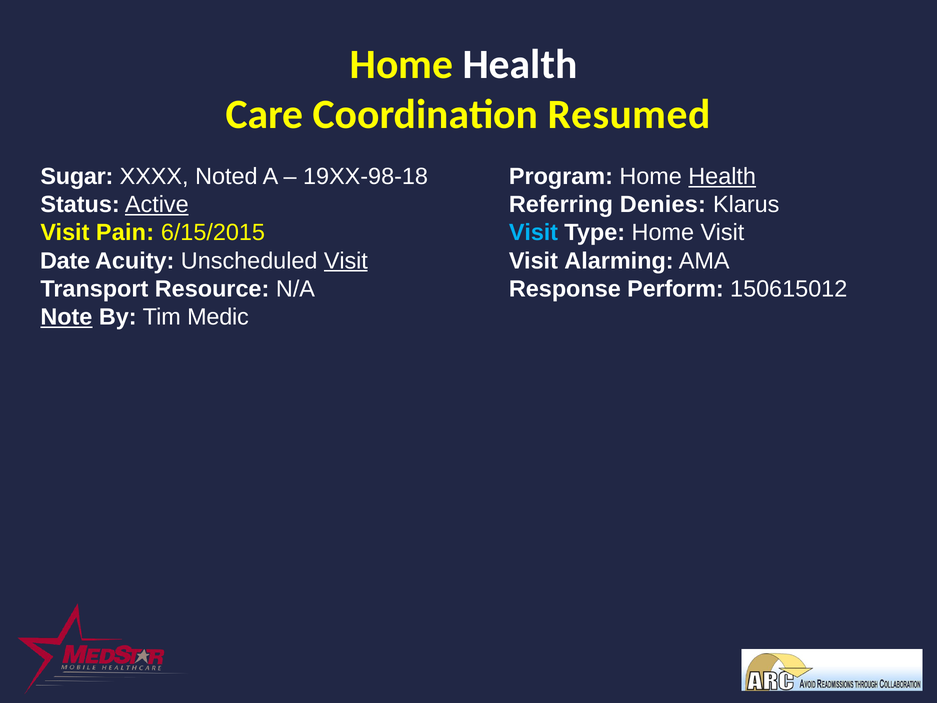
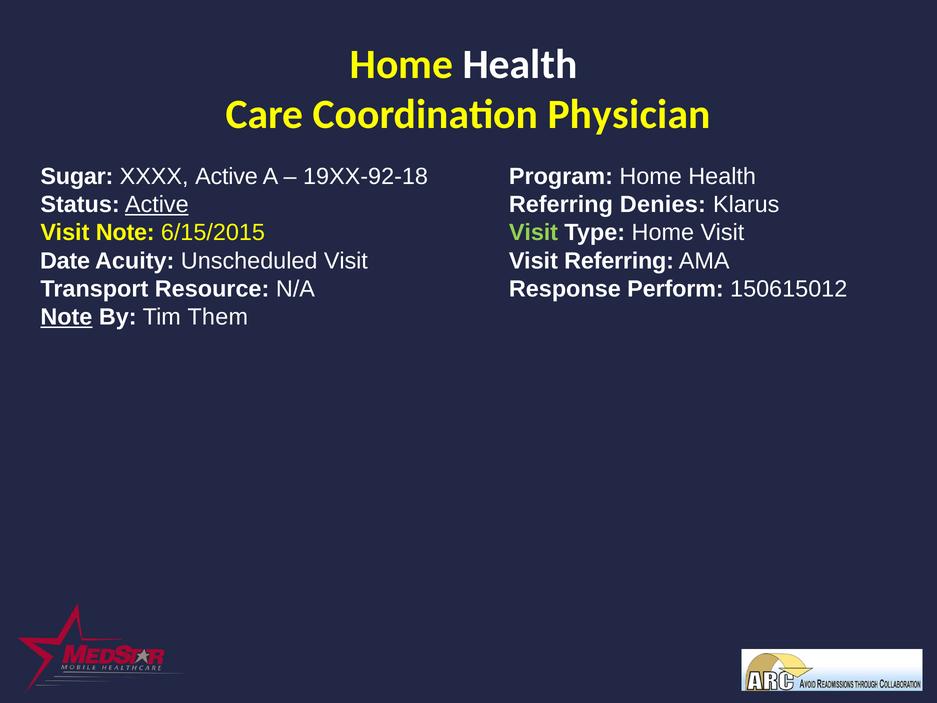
Resumed: Resumed -> Physician
XXXX Noted: Noted -> Active
19XX-98-18: 19XX-98-18 -> 19XX-92-18
Health at (722, 176) underline: present -> none
Visit Pain: Pain -> Note
Visit at (534, 233) colour: light blue -> light green
Visit at (346, 261) underline: present -> none
Visit Alarming: Alarming -> Referring
Medic: Medic -> Them
